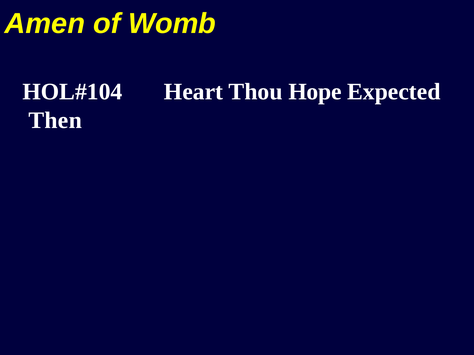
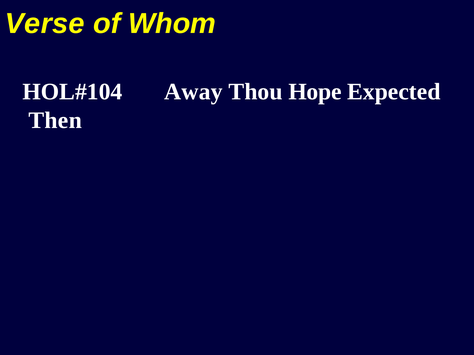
Amen: Amen -> Verse
Womb: Womb -> Whom
Heart: Heart -> Away
